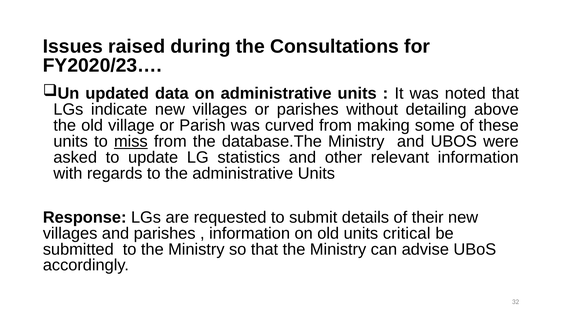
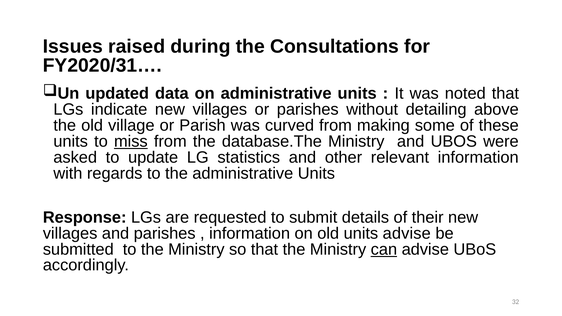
FY2020/23…: FY2020/23… -> FY2020/31…
units critical: critical -> advise
can underline: none -> present
